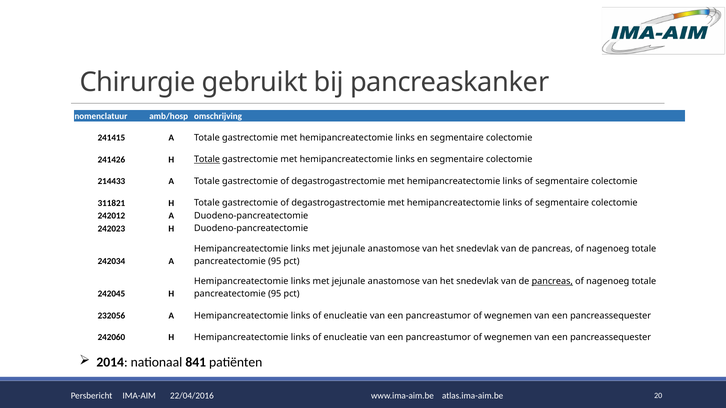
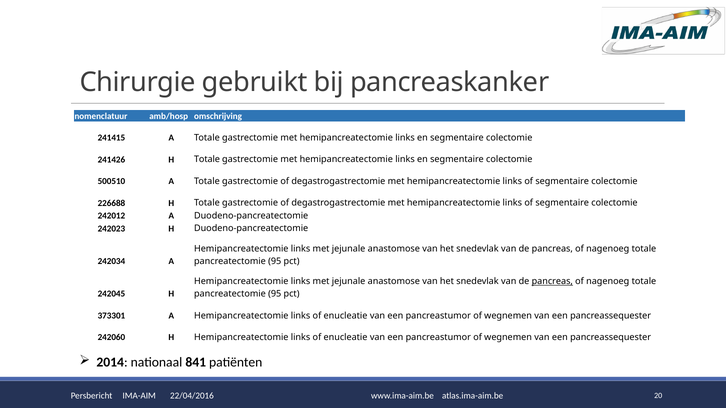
Totale at (207, 160) underline: present -> none
214433: 214433 -> 500510
311821: 311821 -> 226688
232056: 232056 -> 373301
